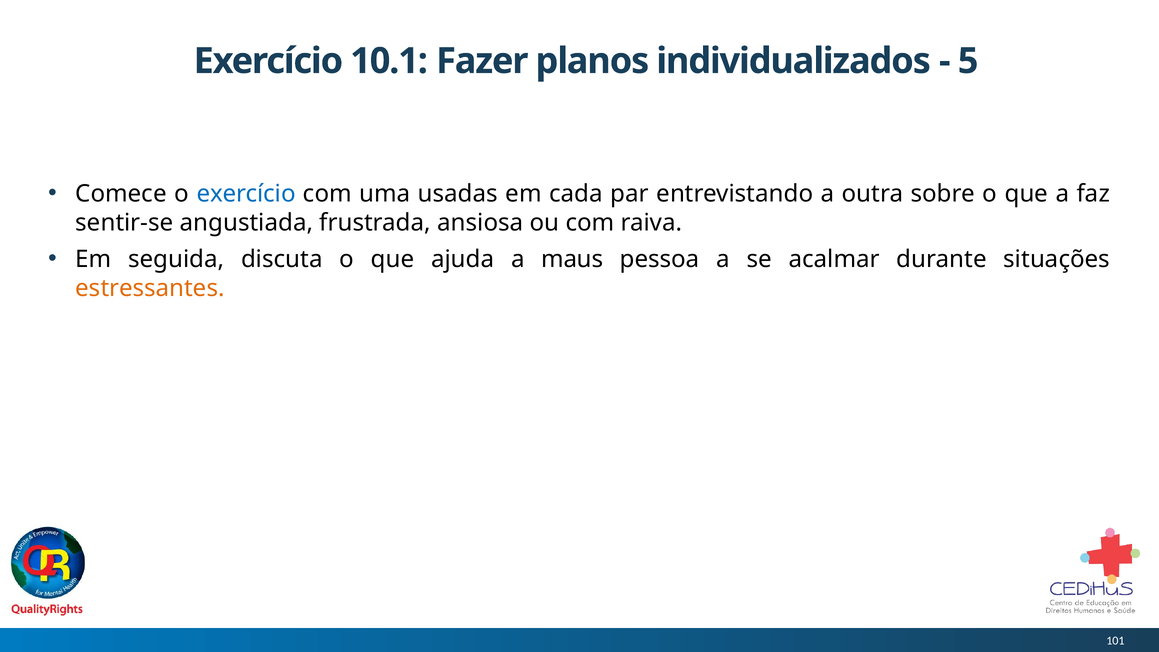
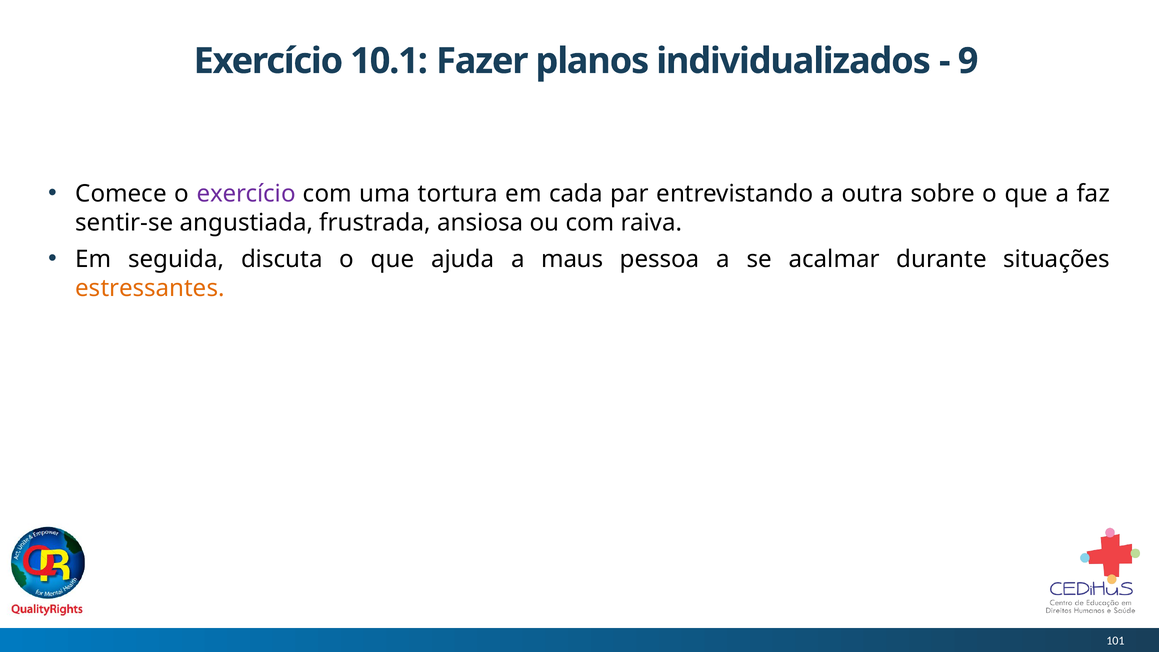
5: 5 -> 9
exercício at (246, 194) colour: blue -> purple
usadas: usadas -> tortura
